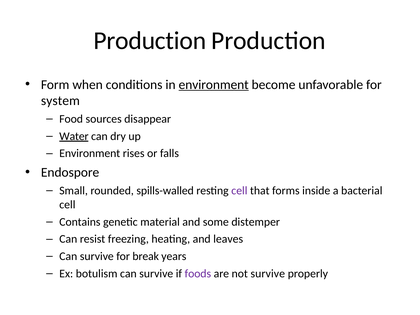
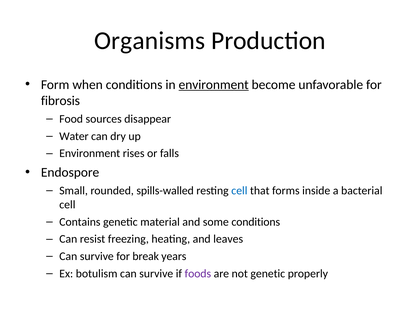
Production at (150, 41): Production -> Organisms
system: system -> fibrosis
Water underline: present -> none
cell at (239, 191) colour: purple -> blue
some distemper: distemper -> conditions
not survive: survive -> genetic
